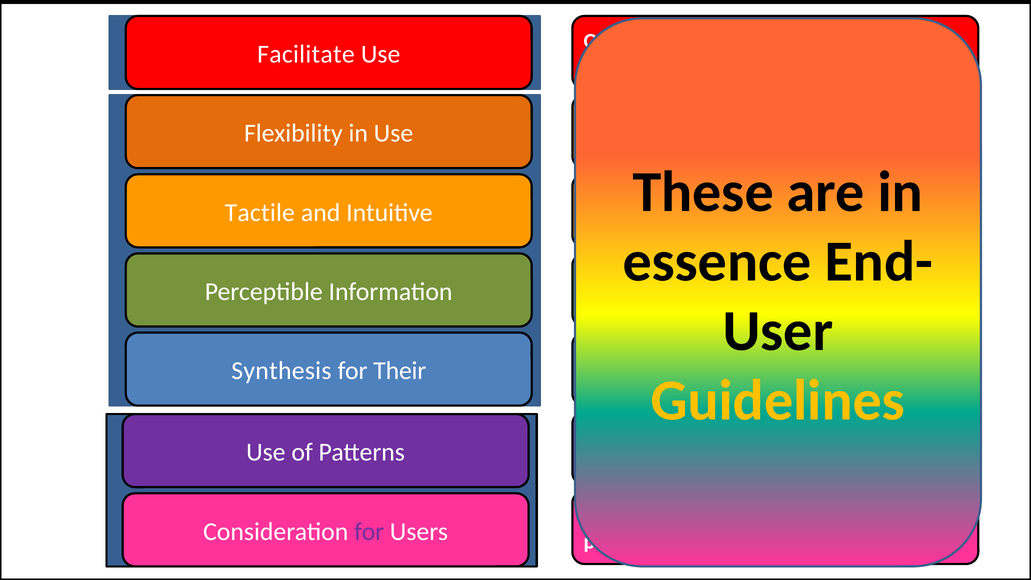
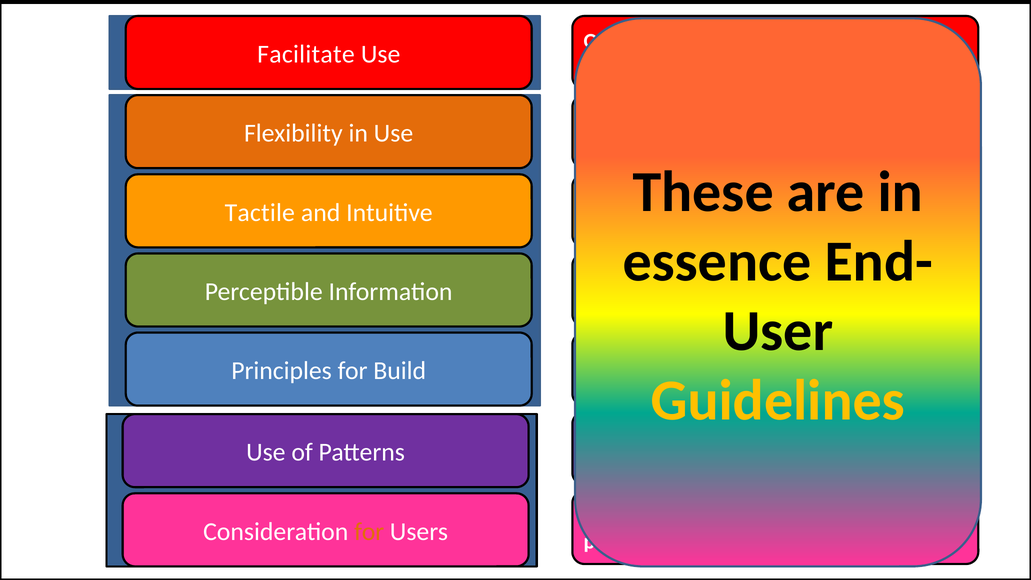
Synthesis: Synthesis -> Principles
for Their: Their -> Build
for at (369, 532) colour: purple -> orange
